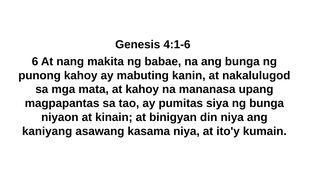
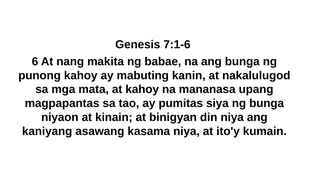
4:1-6: 4:1-6 -> 7:1-6
